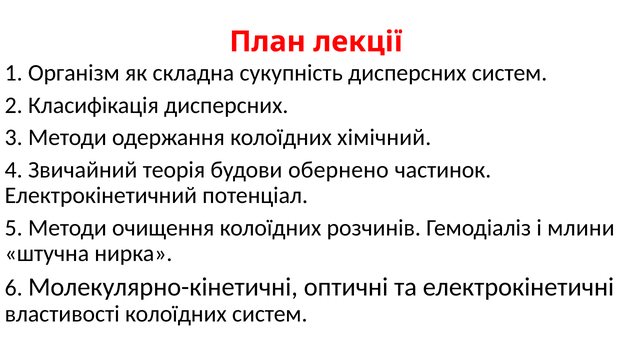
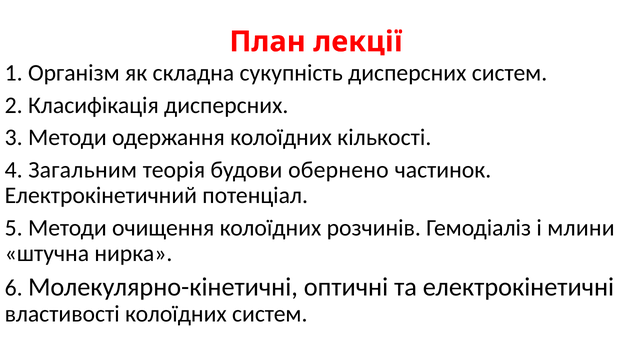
хімічний: хімічний -> кількості
Звичайний: Звичайний -> Загальним
